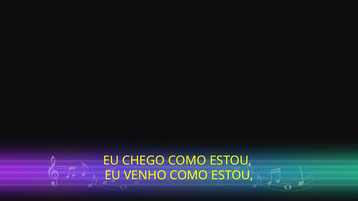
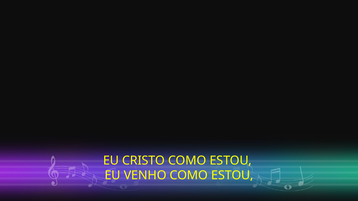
CHEGO: CHEGO -> CRISTO
